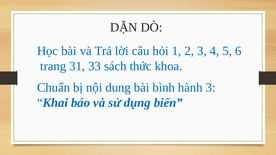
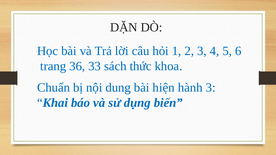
31: 31 -> 36
bình: bình -> hiện
